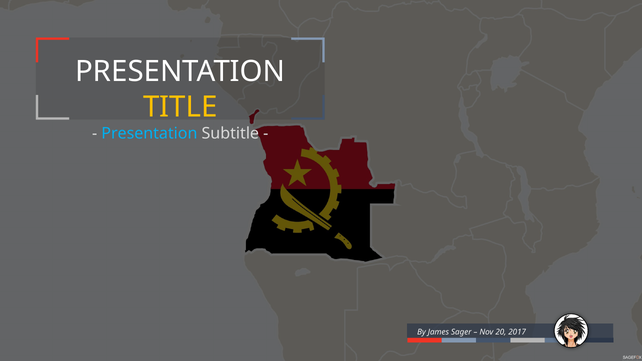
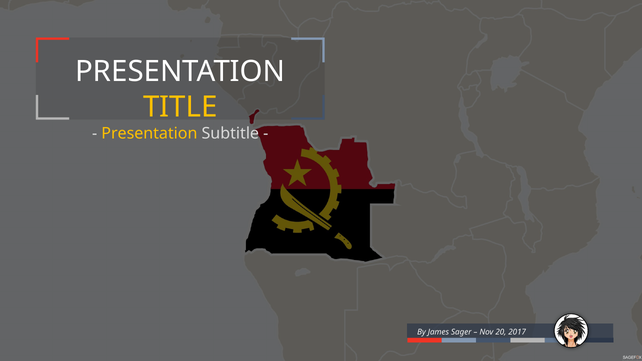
Presentation at (149, 133) colour: light blue -> yellow
